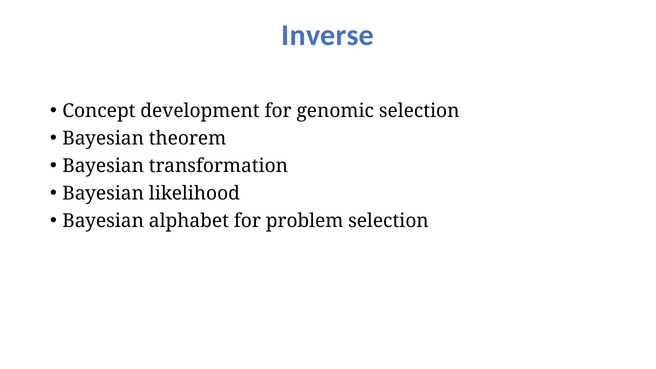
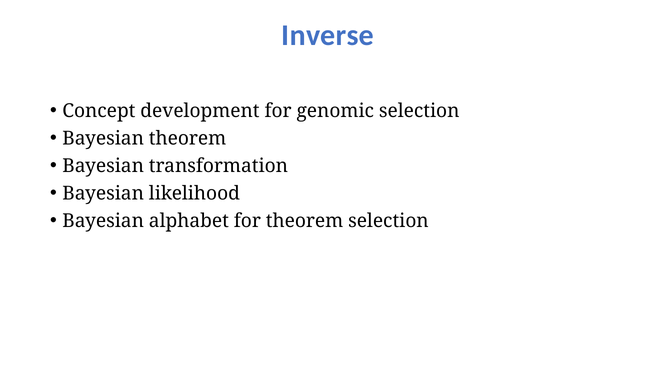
for problem: problem -> theorem
